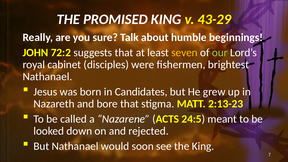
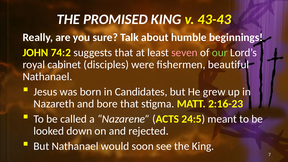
43-29: 43-29 -> 43-43
72:2: 72:2 -> 74:2
seven colour: yellow -> pink
brightest: brightest -> beautiful
2:13-23: 2:13-23 -> 2:16-23
